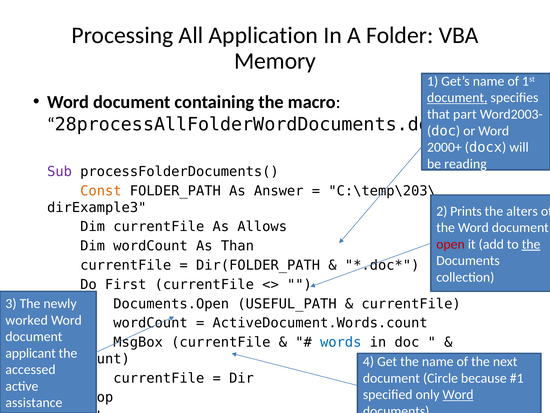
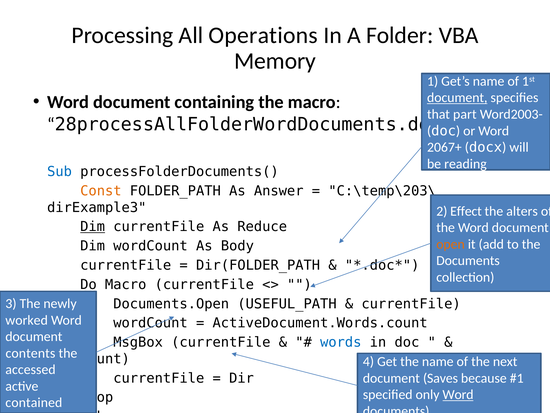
Application: Application -> Operations
2000+: 2000+ -> 2067+
Sub at (60, 171) colour: purple -> blue
Prints: Prints -> Effect
Dim at (93, 226) underline: none -> present
Allows: Allows -> Reduce
open colour: red -> orange
the at (531, 244) underline: present -> none
Than: Than -> Body
Do First: First -> Macro
applicant: applicant -> contents
Circle: Circle -> Saves
assistance: assistance -> contained
